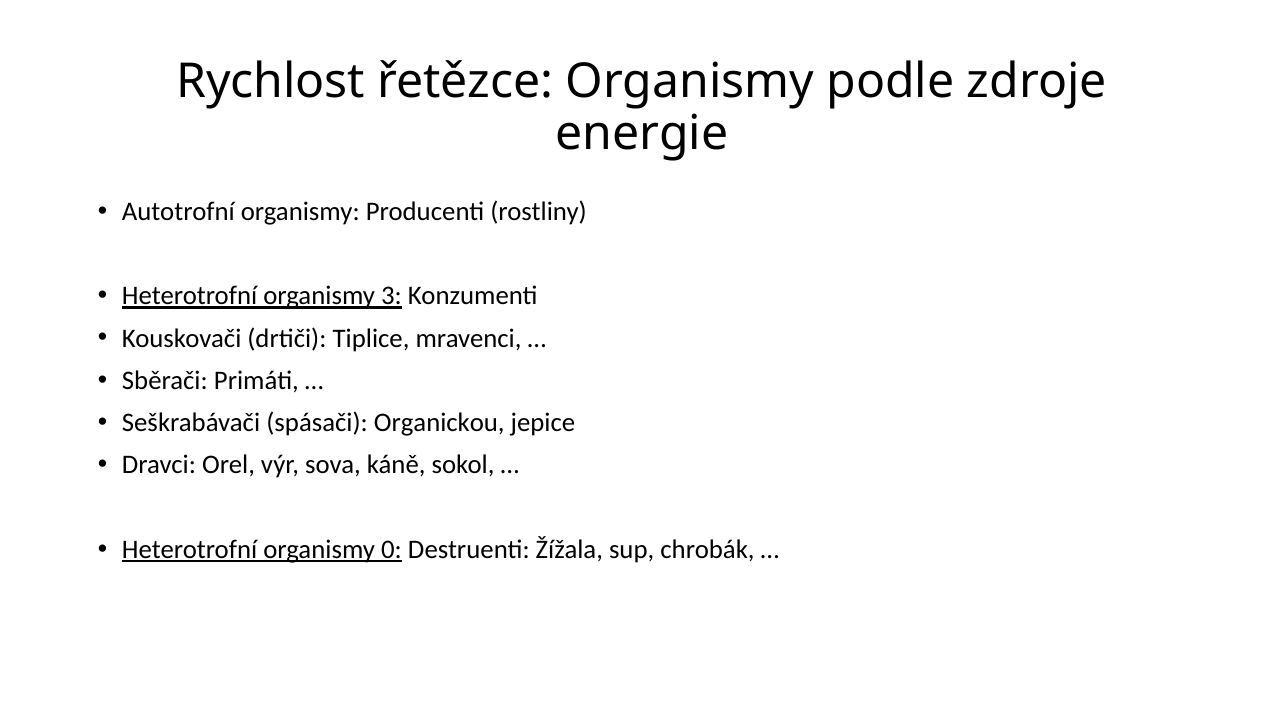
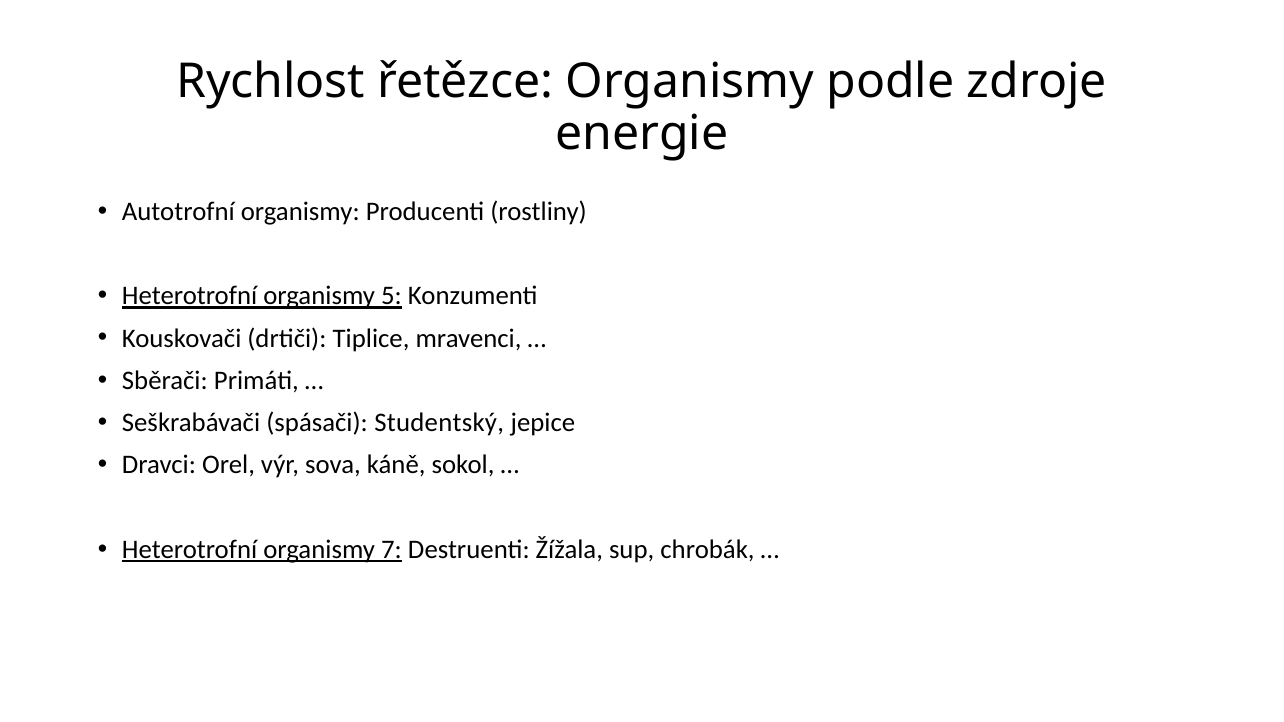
3: 3 -> 5
Organickou: Organickou -> Studentský
0: 0 -> 7
